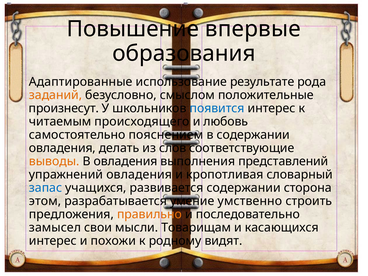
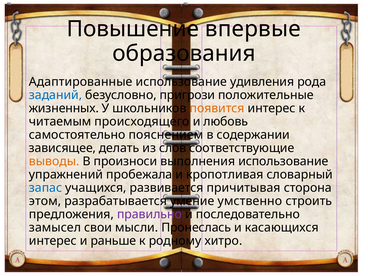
результате: результате -> удивления
заданий colour: orange -> blue
смыслом: смыслом -> пригрози
произнесут: произнесут -> жизненных
появится colour: blue -> orange
овладения at (62, 148): овладения -> зависящее
В овладения: овладения -> произноси
выполнения представлений: представлений -> использование
упражнений овладения: овладения -> пробежала
развивается содержании: содержании -> причитывая
правильно colour: orange -> purple
Товарищам: Товарищам -> Пронеслась
похожи: похожи -> раньше
видят: видят -> хитро
